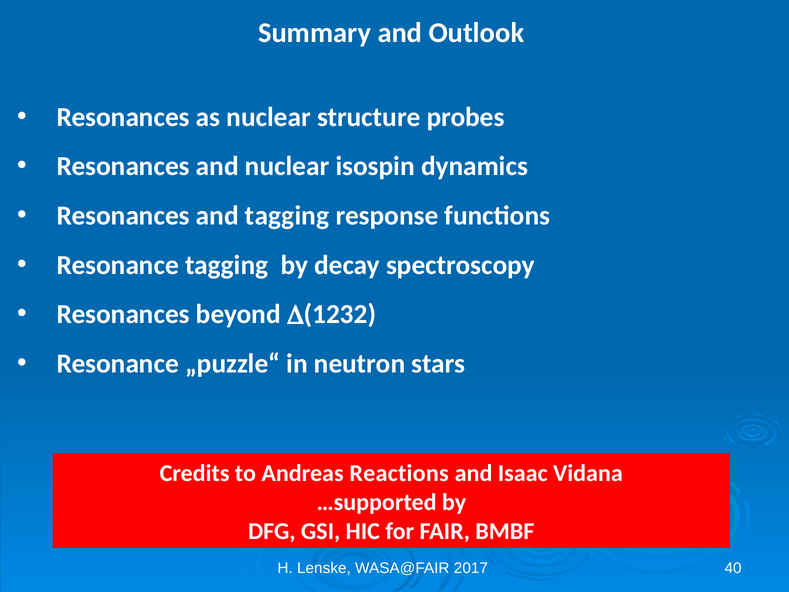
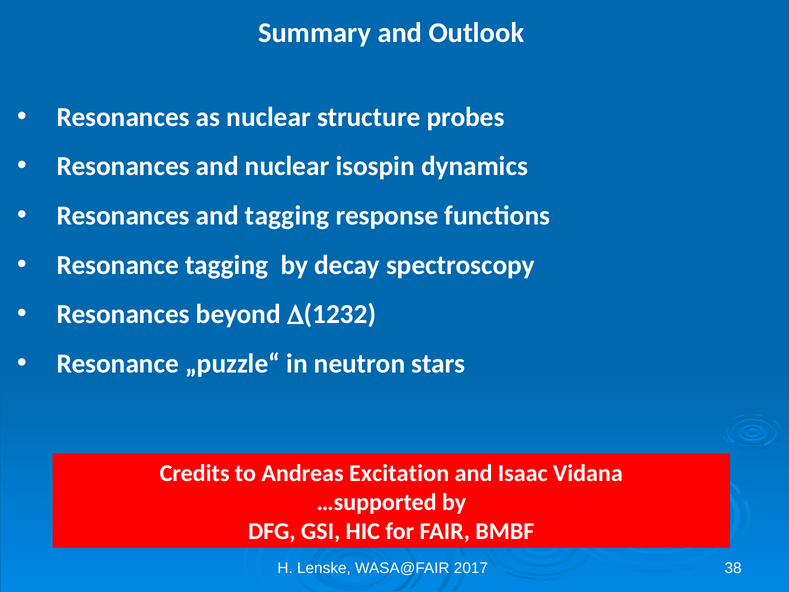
Reactions: Reactions -> Excitation
40: 40 -> 38
